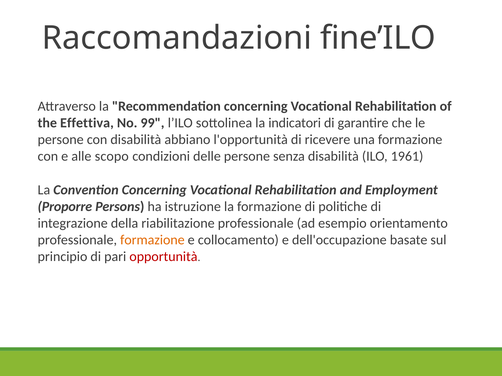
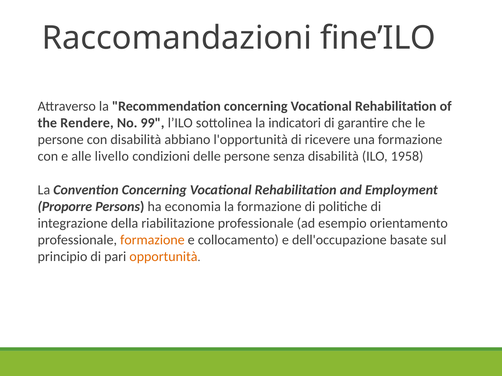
Effettiva: Effettiva -> Rendere
scopo: scopo -> livello
1961: 1961 -> 1958
istruzione: istruzione -> economia
opportunità colour: red -> orange
